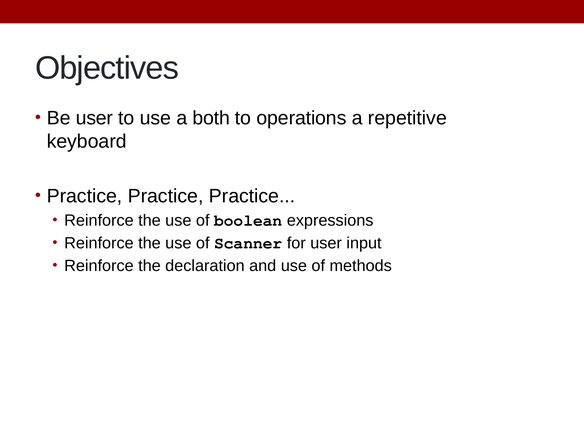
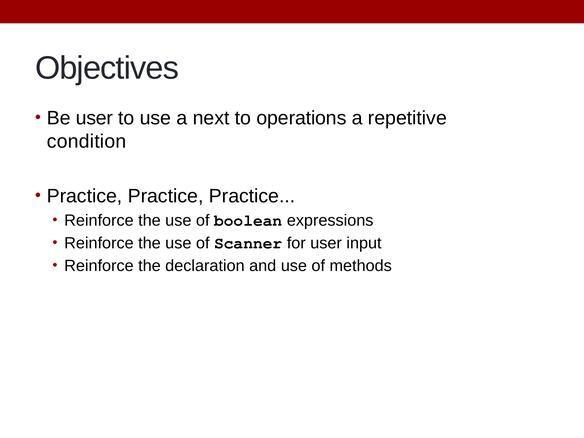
both: both -> next
keyboard: keyboard -> condition
